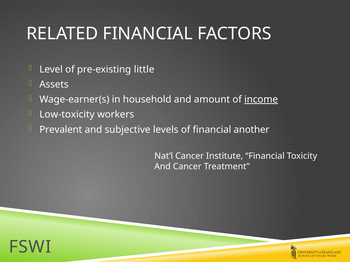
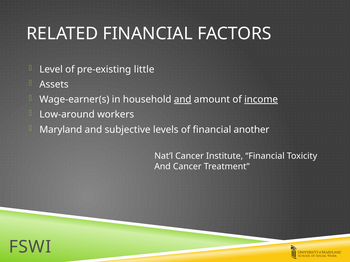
and at (183, 100) underline: none -> present
Low-toxicity: Low-toxicity -> Low-around
Prevalent: Prevalent -> Maryland
